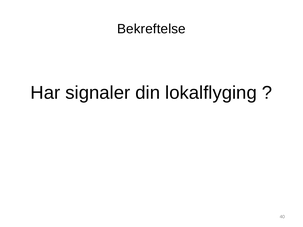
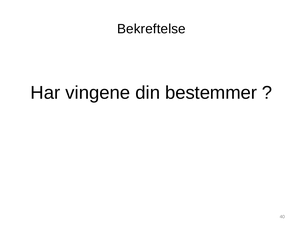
signaler: signaler -> vingene
lokalflyging: lokalflyging -> bestemmer
